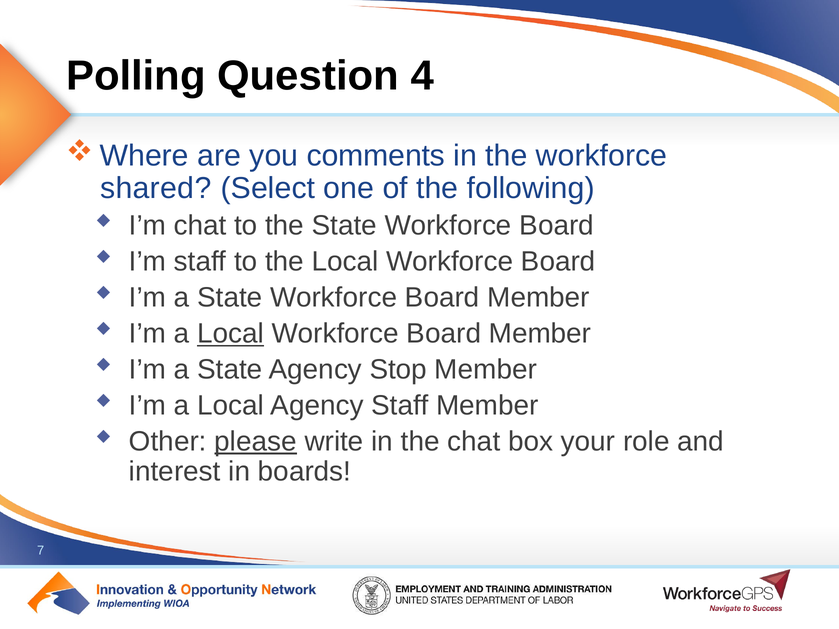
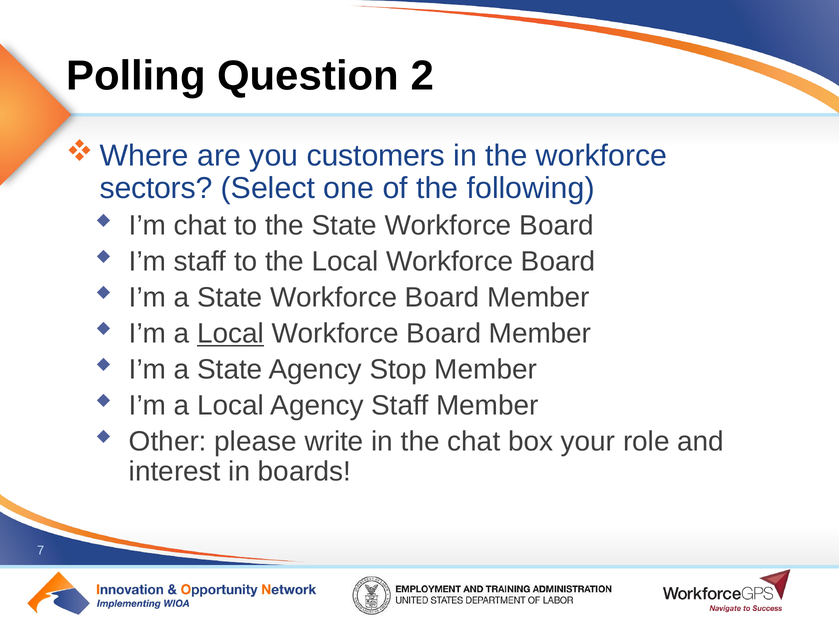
4: 4 -> 2
comments: comments -> customers
shared: shared -> sectors
please underline: present -> none
